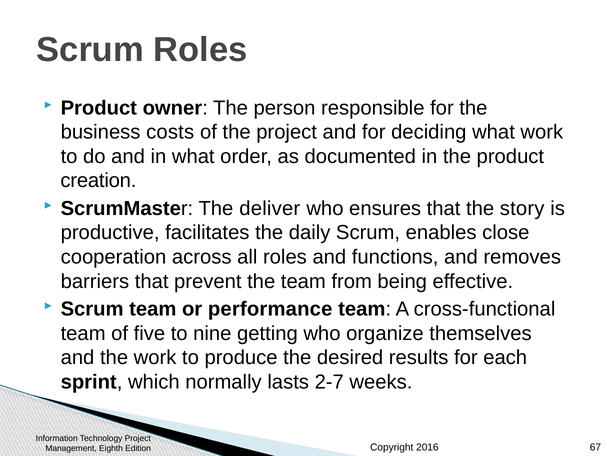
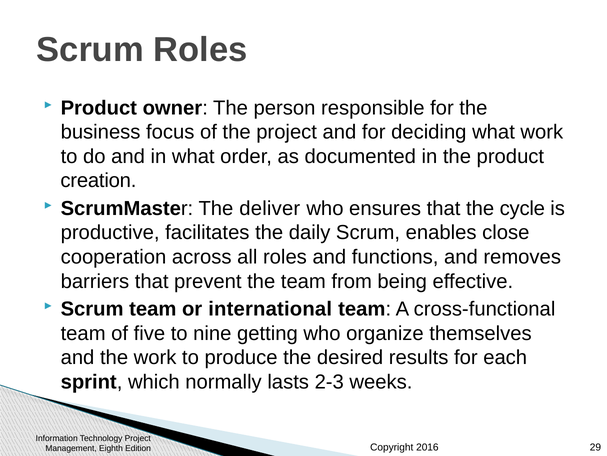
costs: costs -> focus
story: story -> cycle
performance: performance -> international
2-7: 2-7 -> 2-3
67: 67 -> 29
